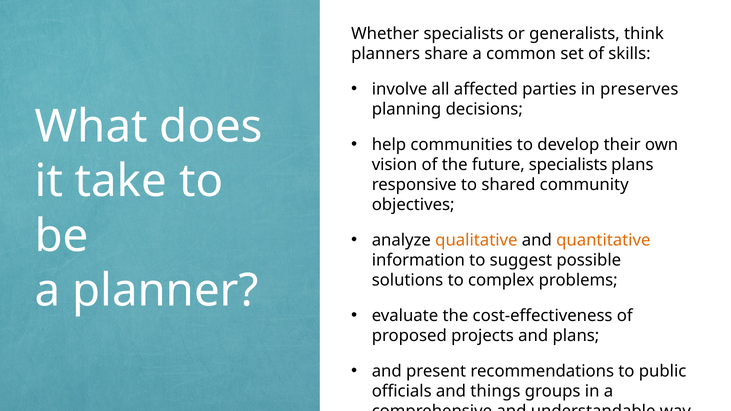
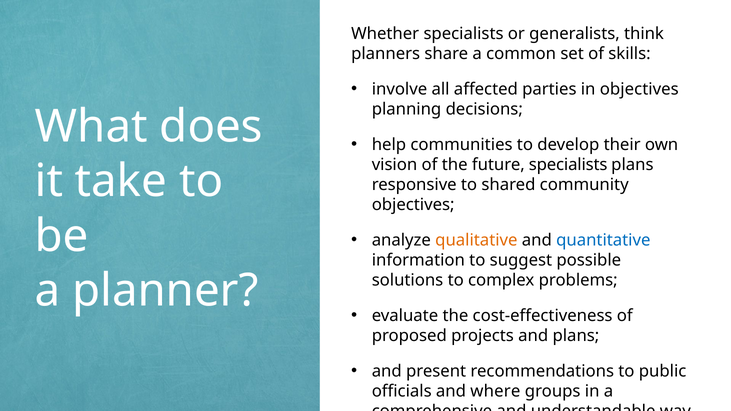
in preserves: preserves -> objectives
quantitative colour: orange -> blue
things: things -> where
